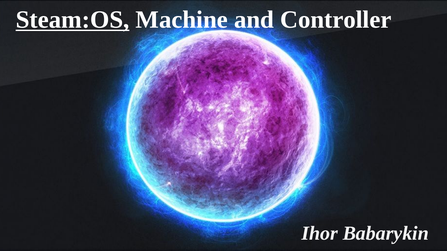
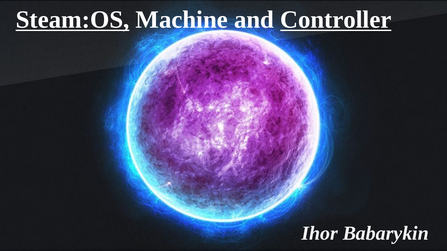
Controller underline: none -> present
